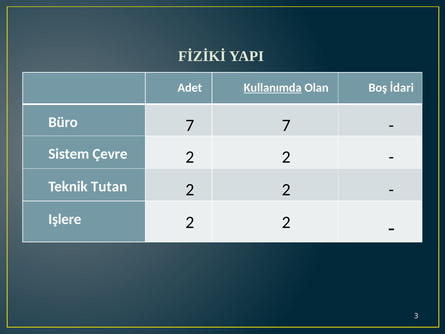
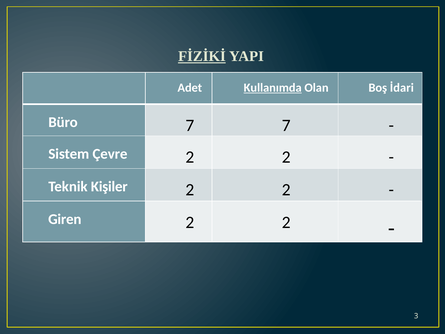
FİZİKİ underline: none -> present
Tutan: Tutan -> Kişiler
Işlere: Işlere -> Giren
